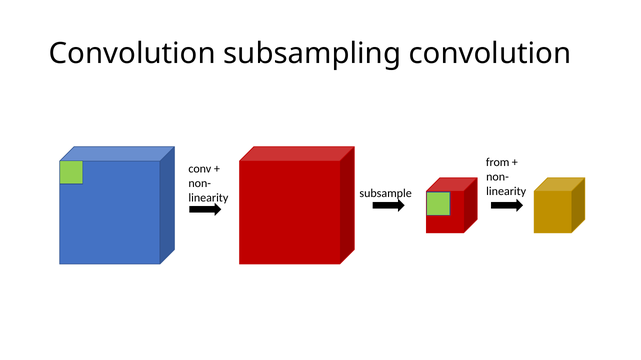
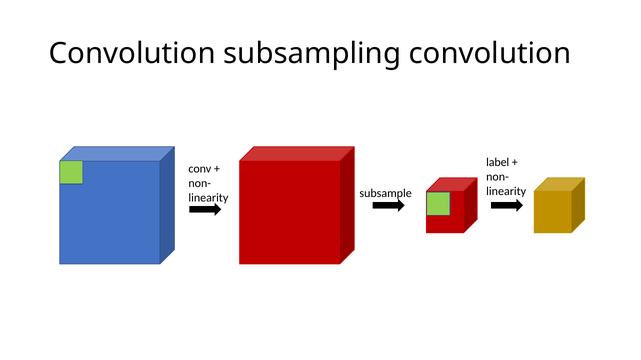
from: from -> label
